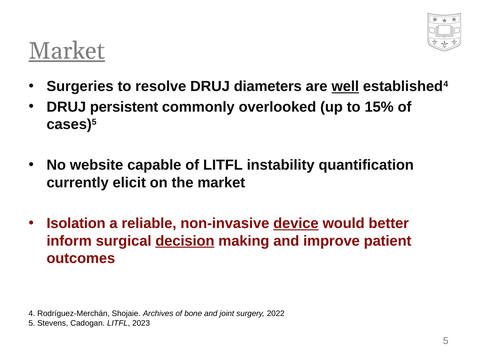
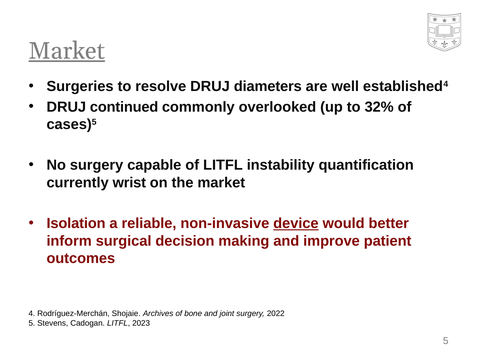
well underline: present -> none
persistent: persistent -> continued
15%: 15% -> 32%
No website: website -> surgery
elicit: elicit -> wrist
decision underline: present -> none
